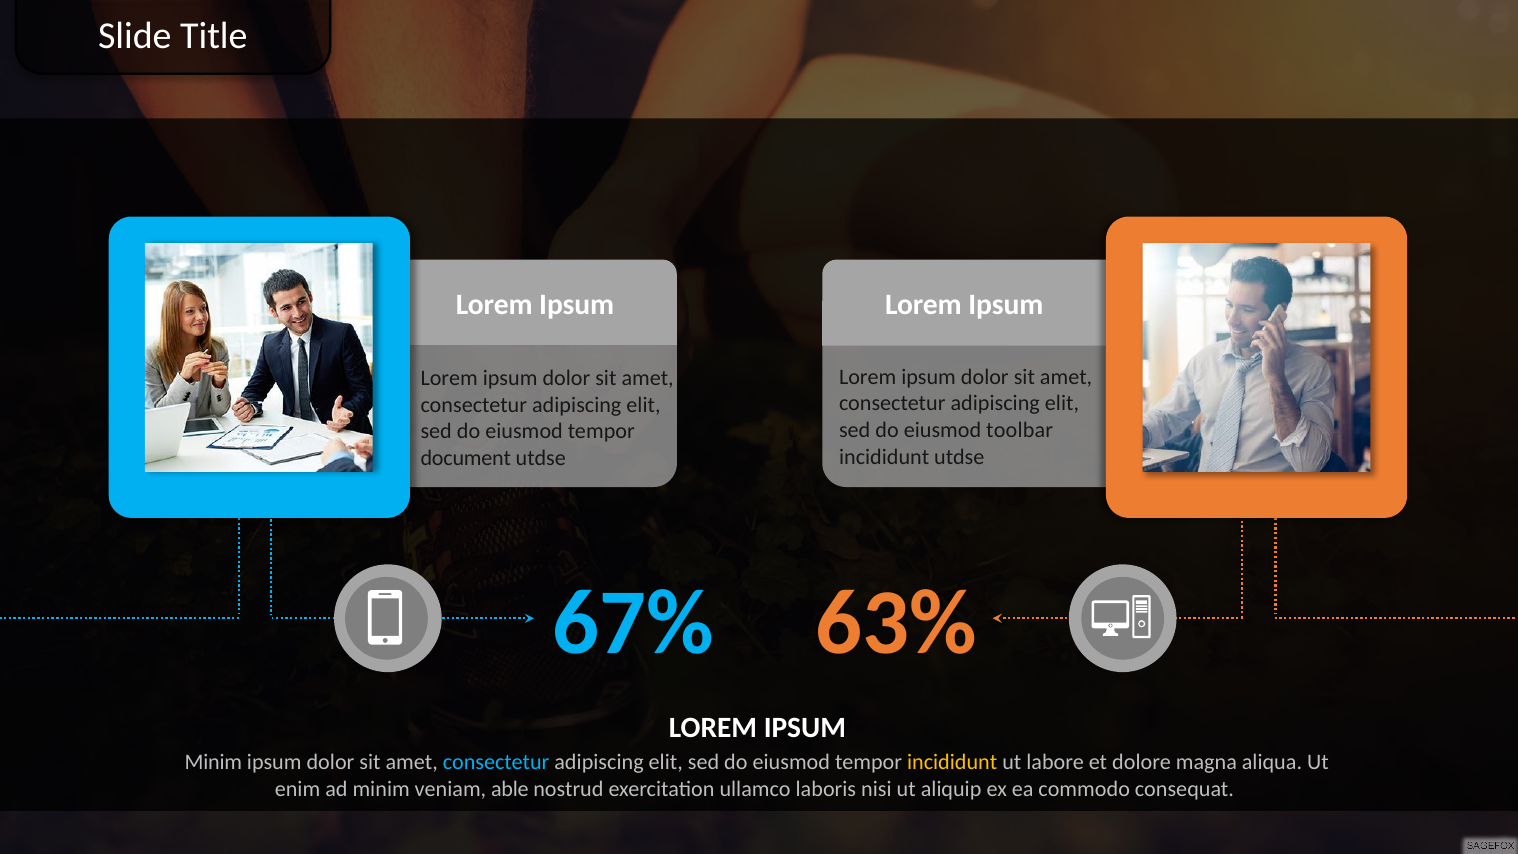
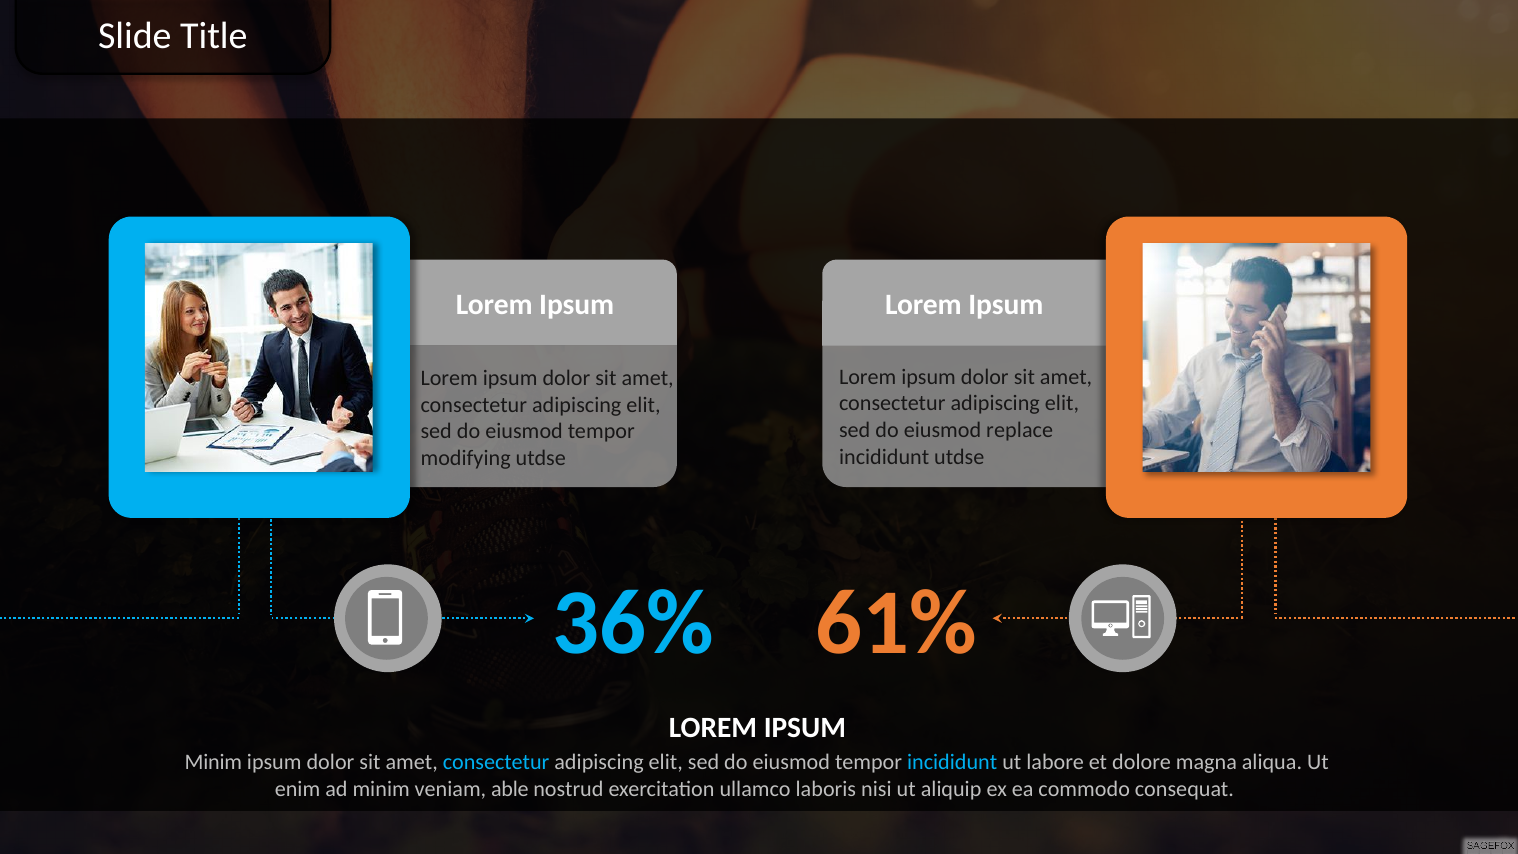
toolbar: toolbar -> replace
document: document -> modifying
67%: 67% -> 36%
63%: 63% -> 61%
incididunt at (952, 762) colour: yellow -> light blue
